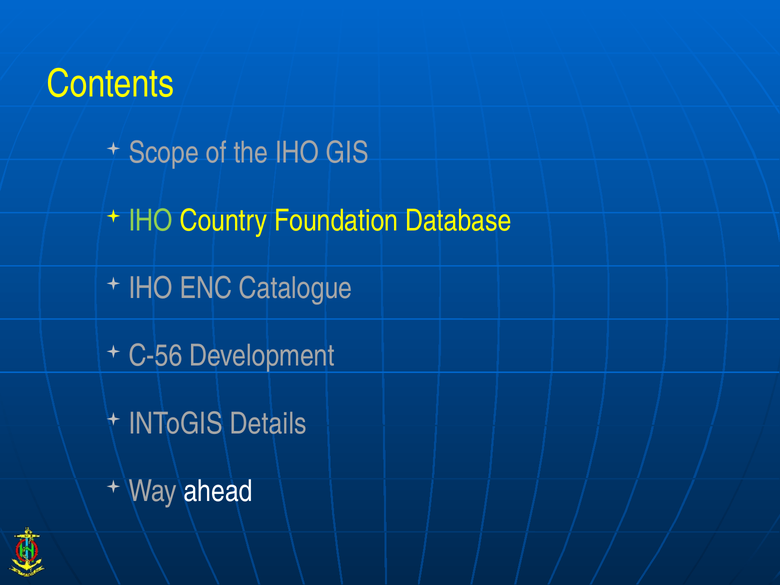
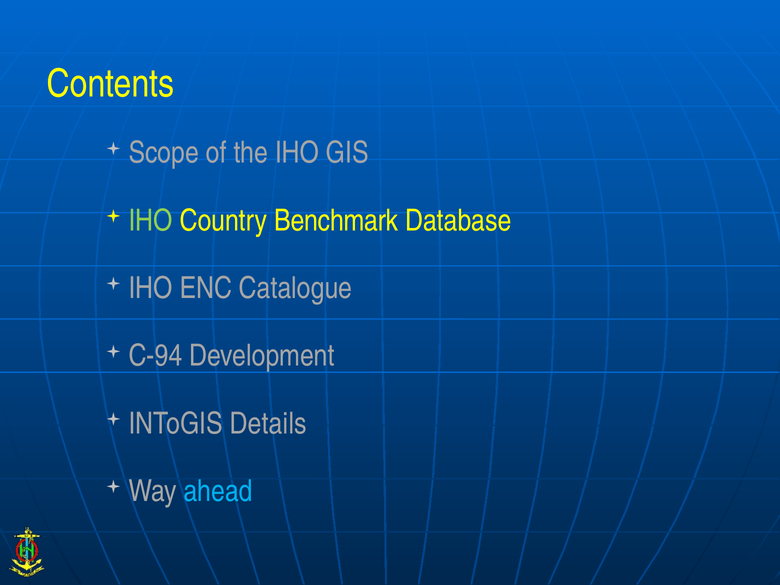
Foundation: Foundation -> Benchmark
C-56: C-56 -> C-94
ahead colour: white -> light blue
